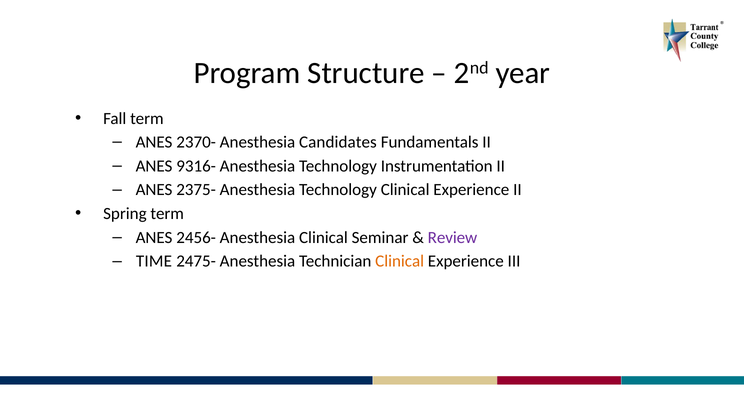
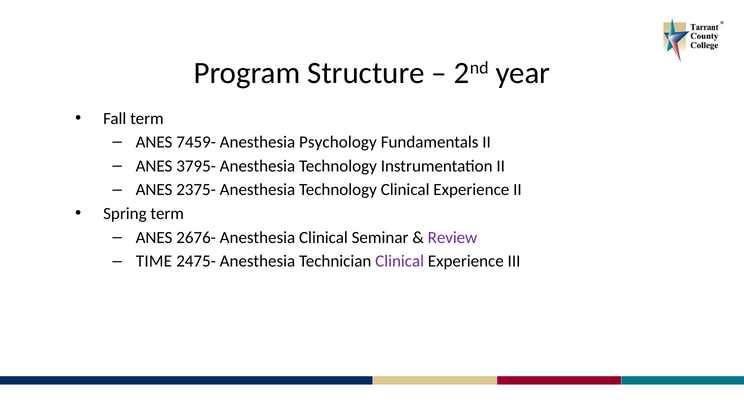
2370-: 2370- -> 7459-
Candidates: Candidates -> Psychology
9316-: 9316- -> 3795-
2456-: 2456- -> 2676-
Clinical at (400, 262) colour: orange -> purple
